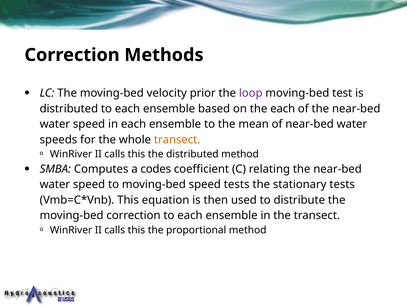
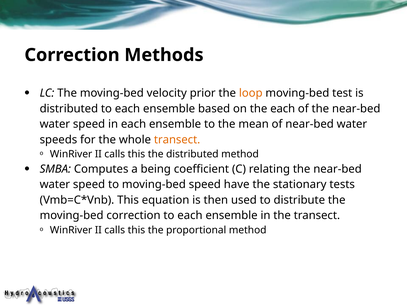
loop colour: purple -> orange
codes: codes -> being
speed tests: tests -> have
